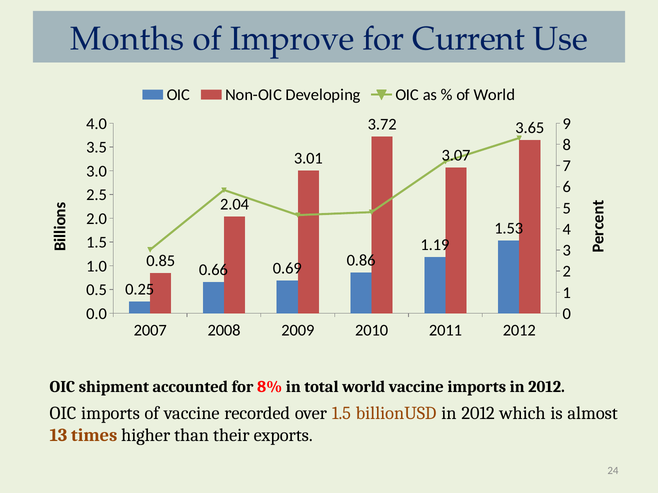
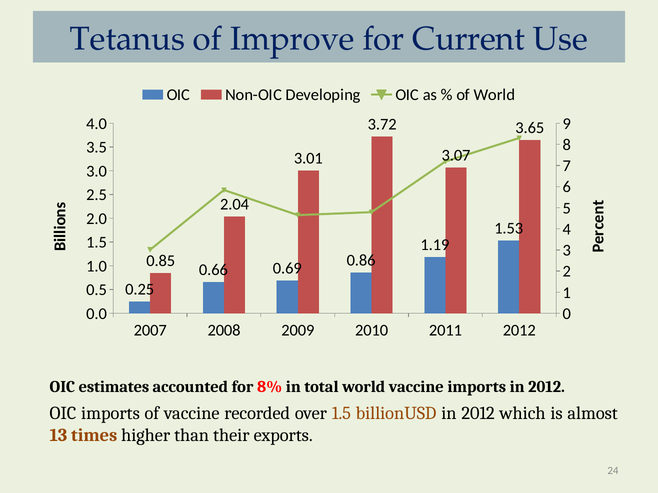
Months: Months -> Tetanus
shipment: shipment -> estimates
